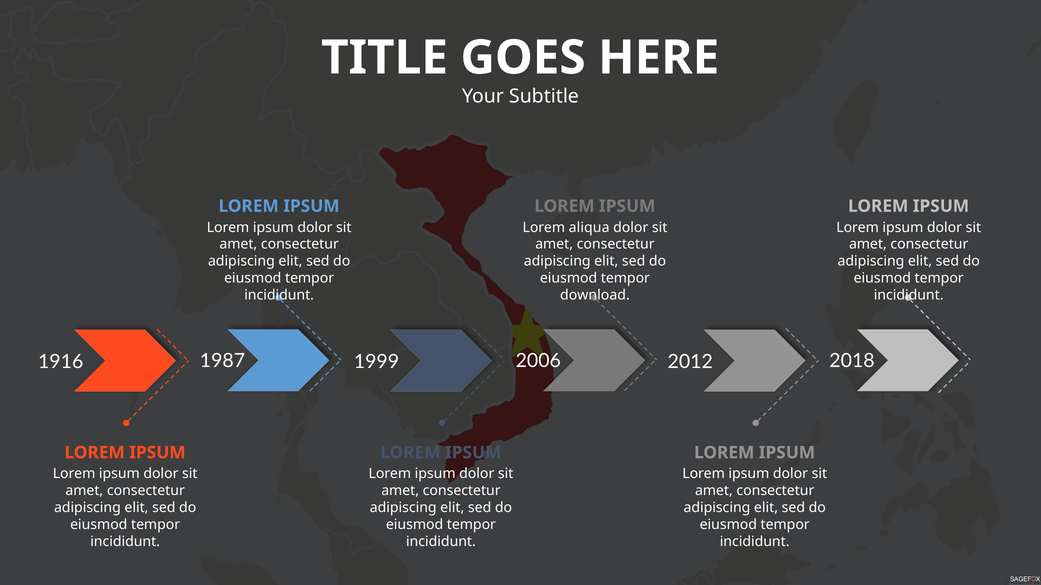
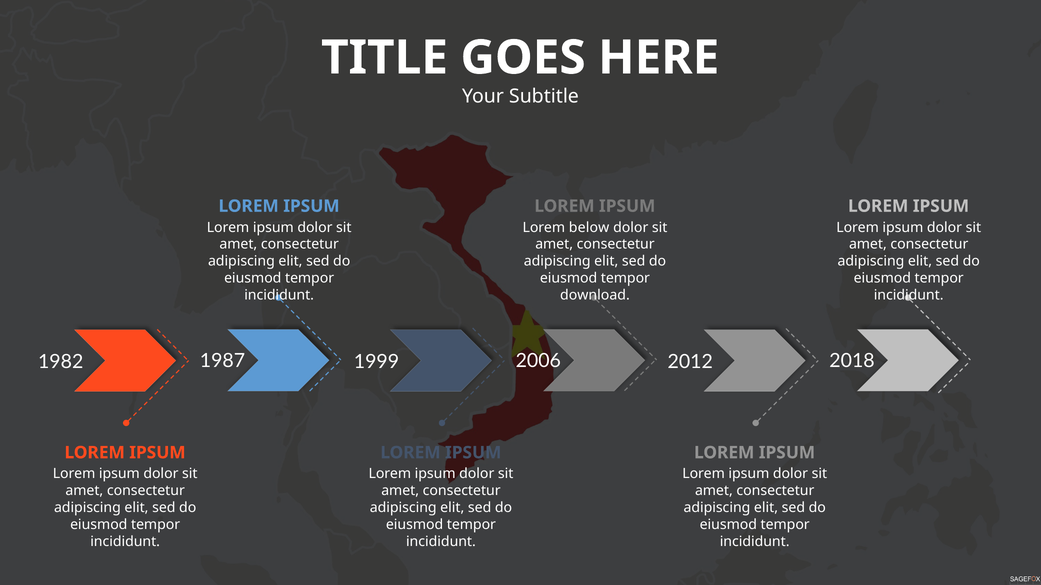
aliqua: aliqua -> below
1916: 1916 -> 1982
